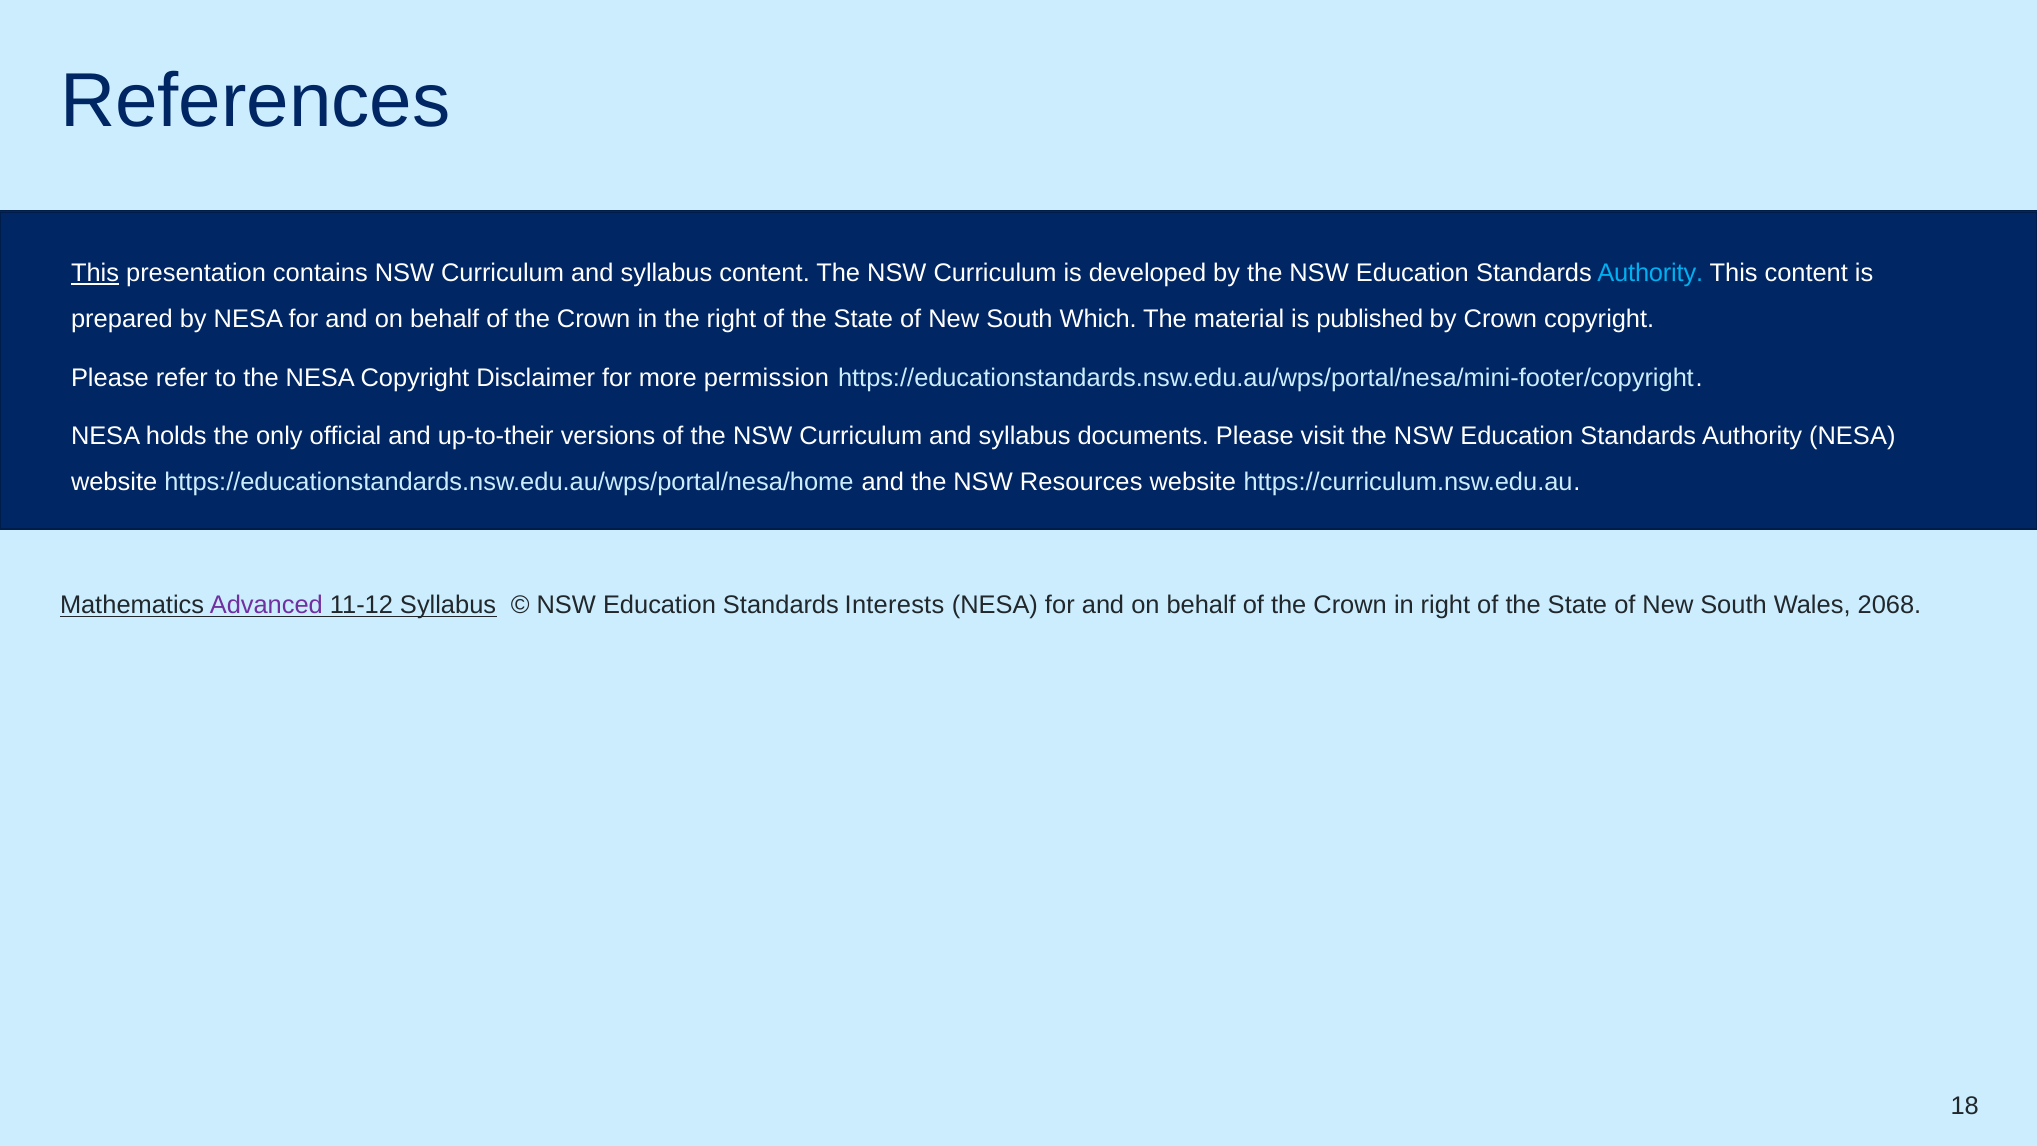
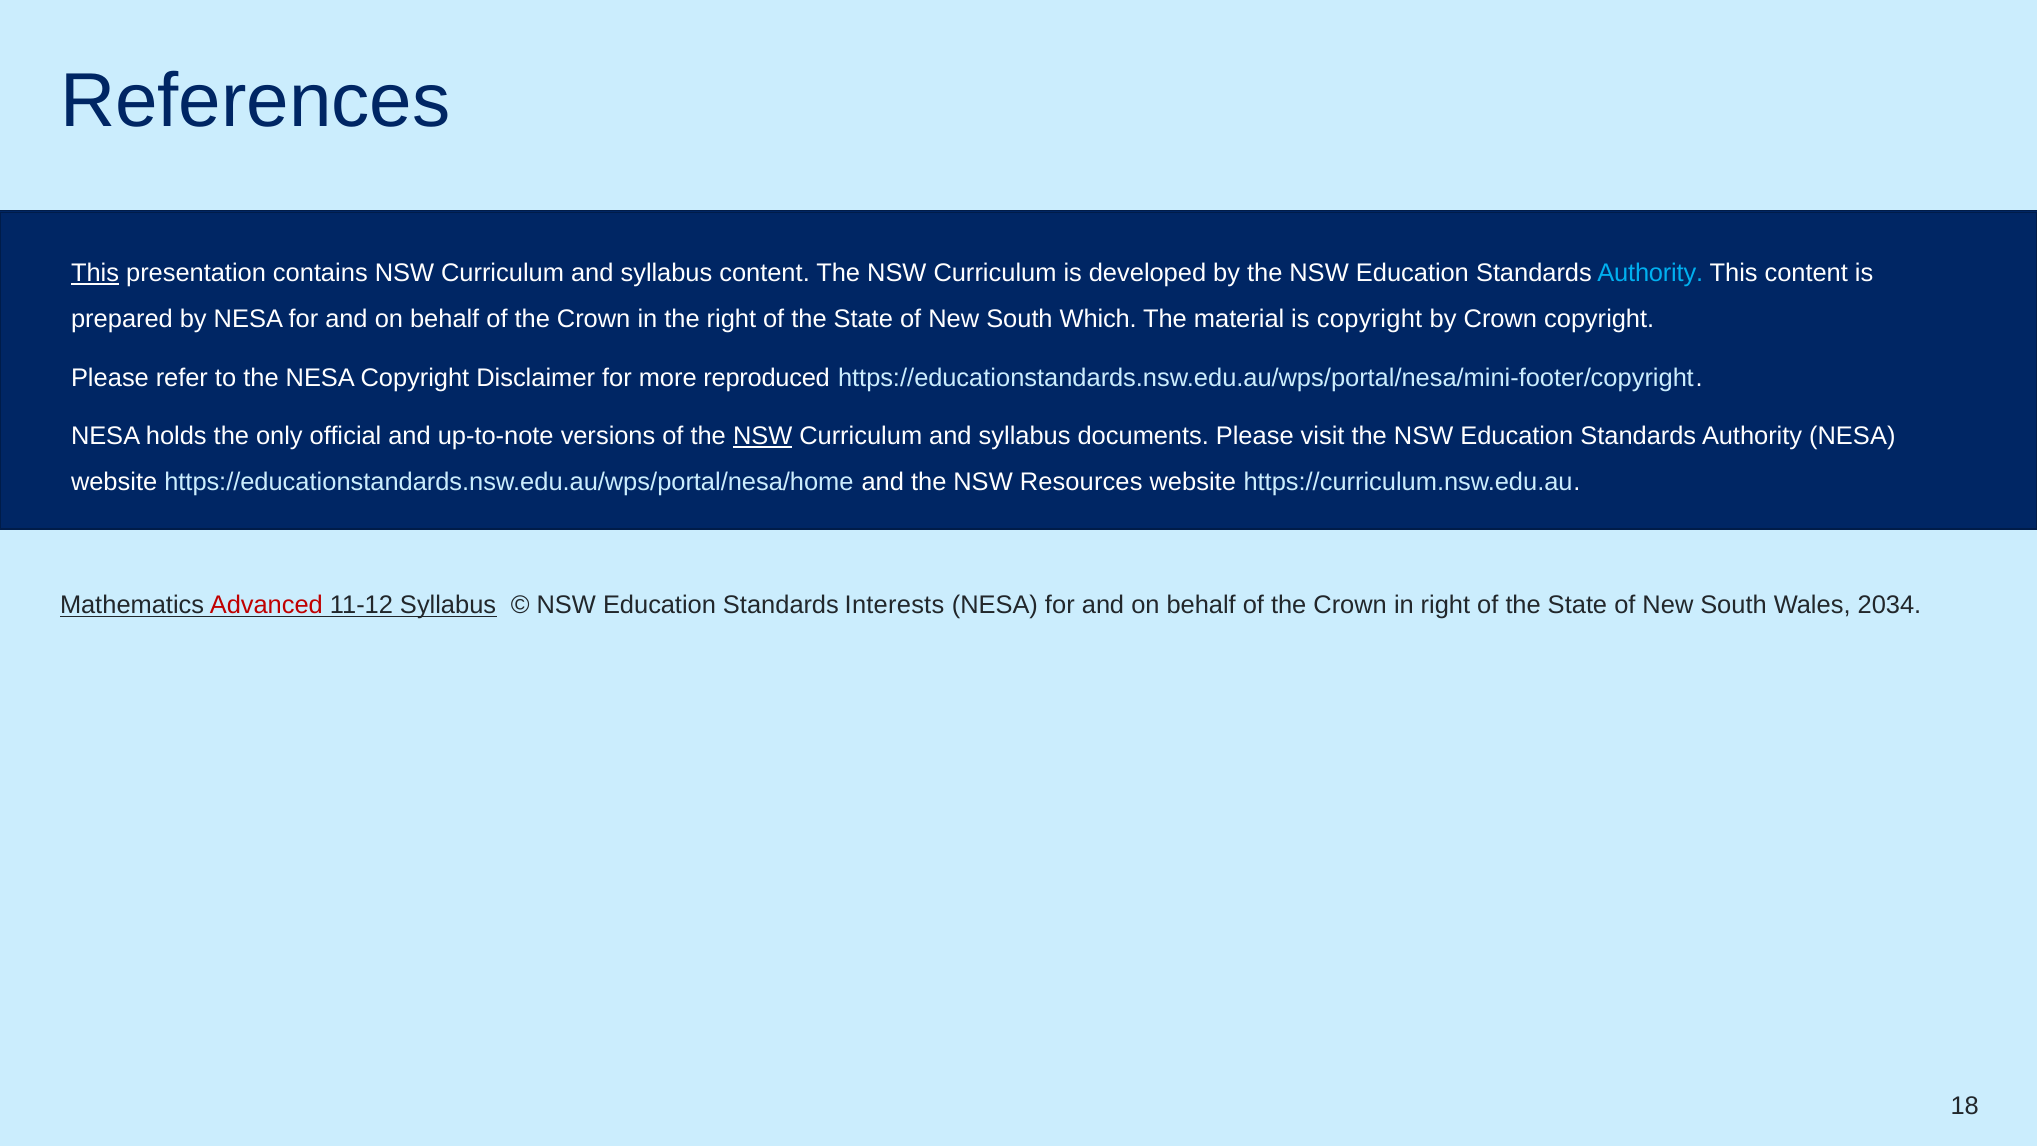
is published: published -> copyright
permission: permission -> reproduced
up-to-their: up-to-their -> up-to-note
NSW at (763, 436) underline: none -> present
Advanced colour: purple -> red
2068: 2068 -> 2034
